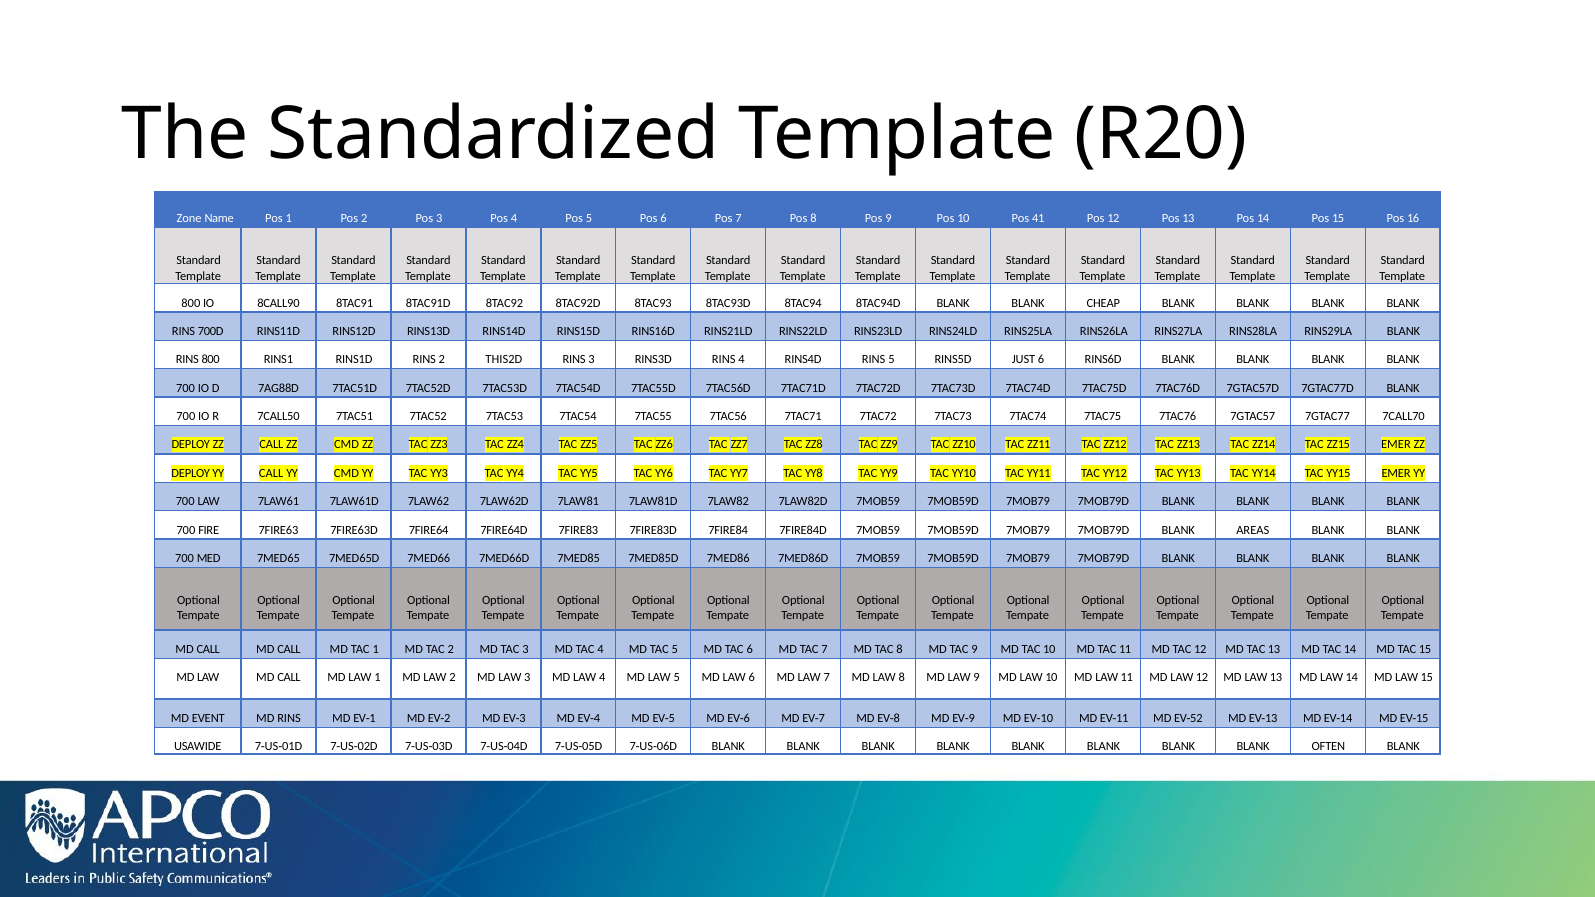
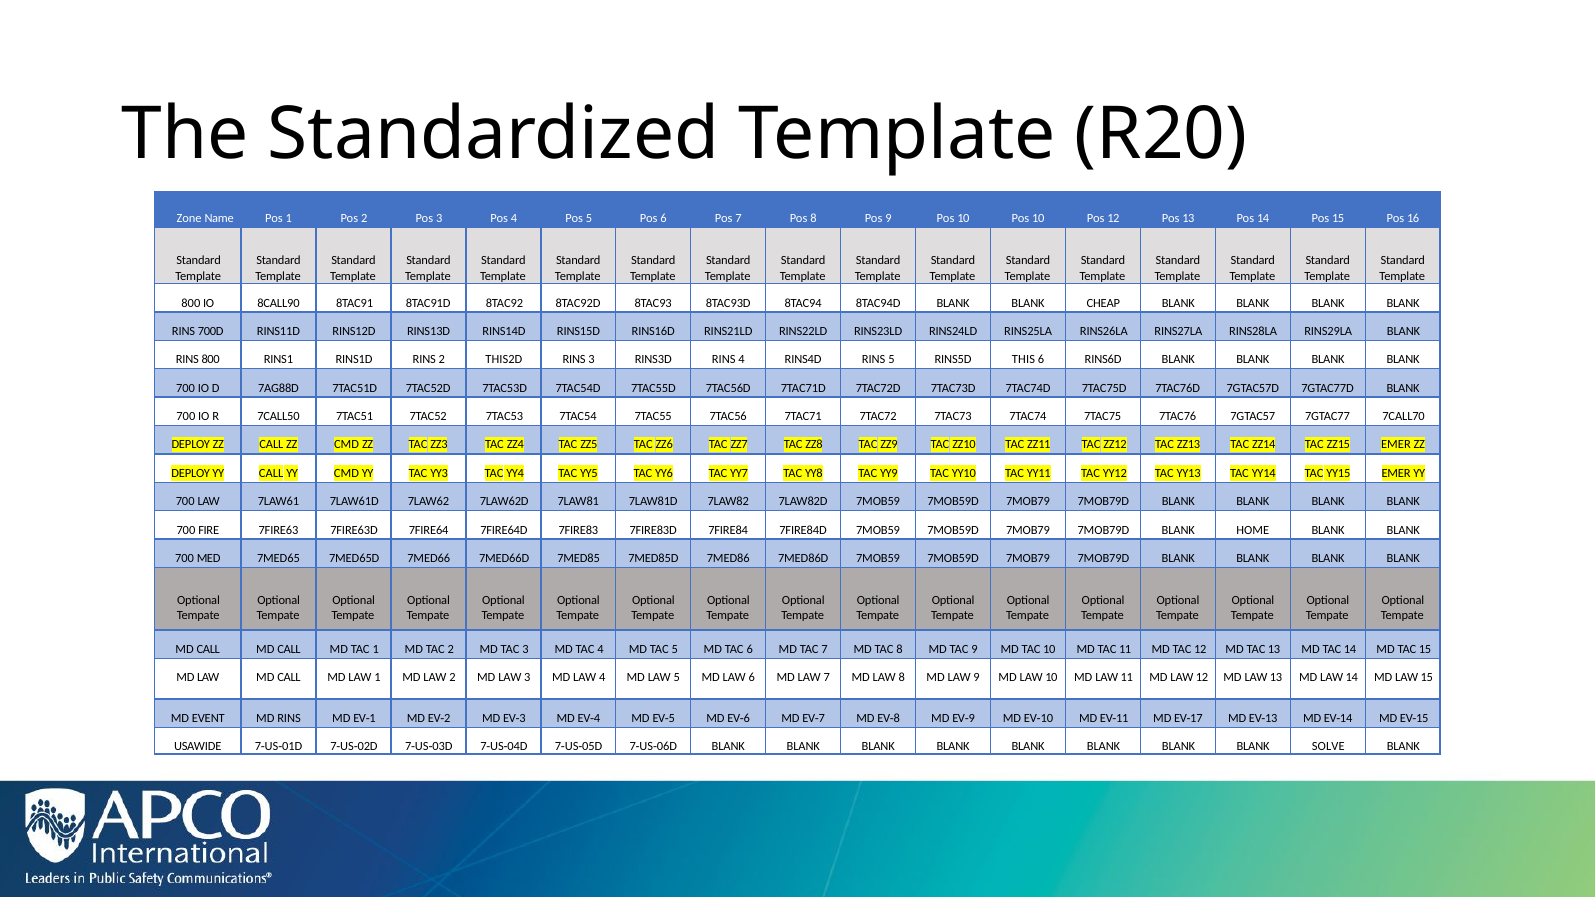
10 Pos 41: 41 -> 10
JUST: JUST -> THIS
AREAS: AREAS -> HOME
52: 52 -> 17
OFTEN: OFTEN -> SOLVE
